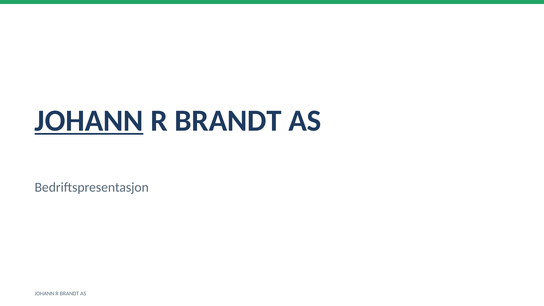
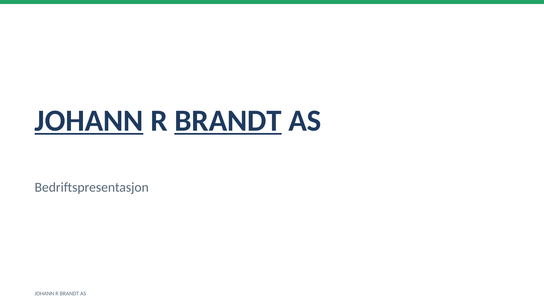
BRANDT at (228, 121) underline: none -> present
